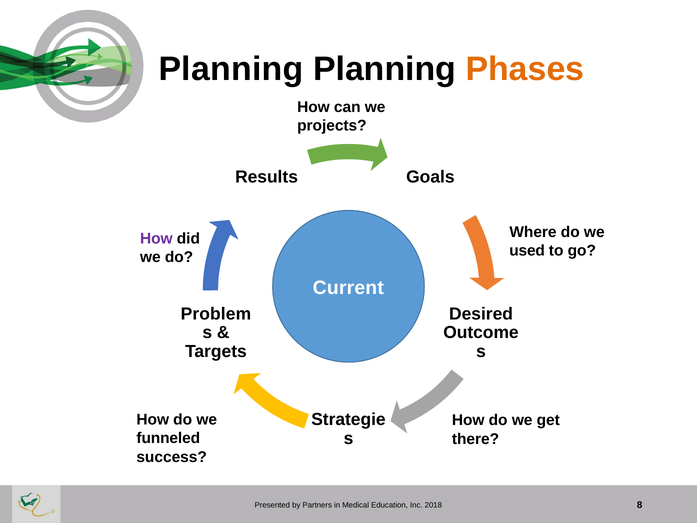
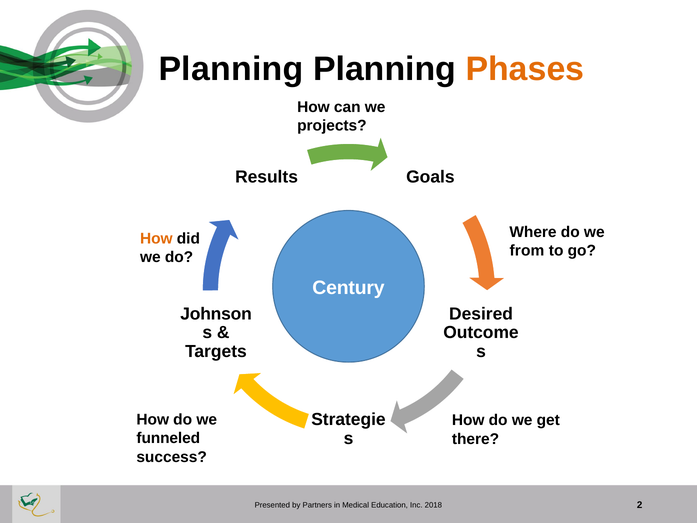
How at (156, 238) colour: purple -> orange
used: used -> from
Current: Current -> Century
Problem: Problem -> Johnson
8: 8 -> 2
